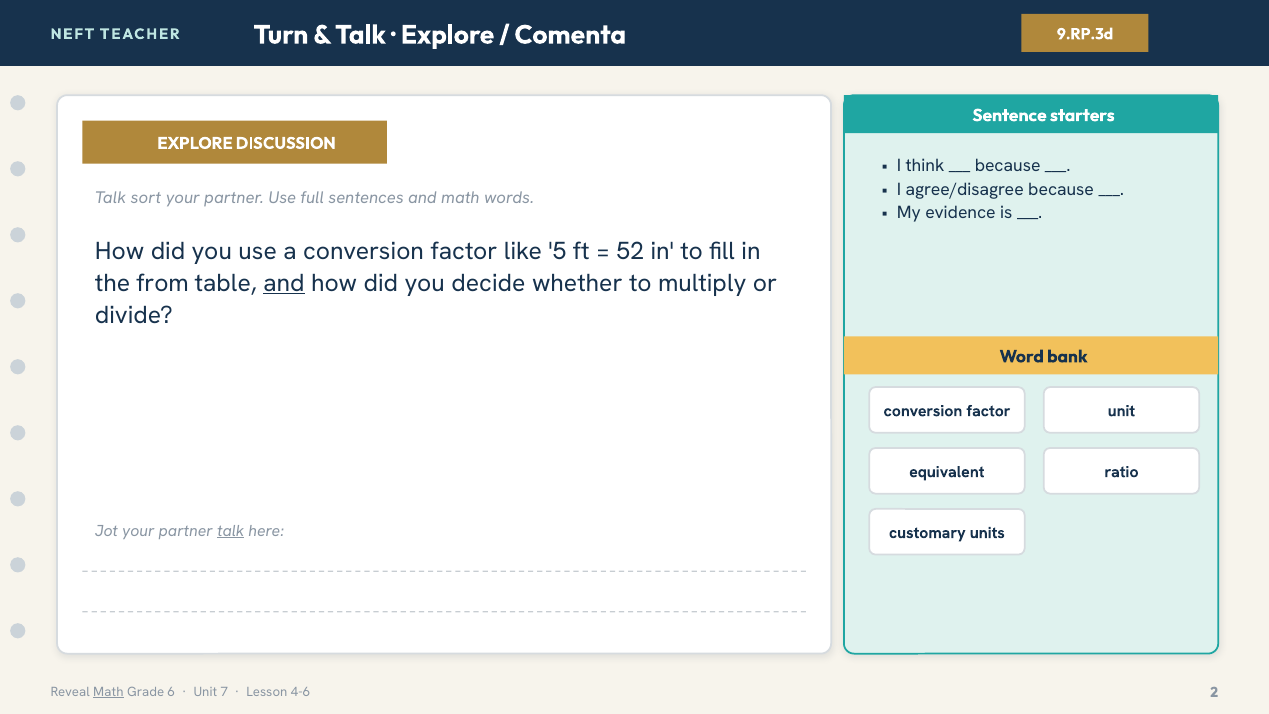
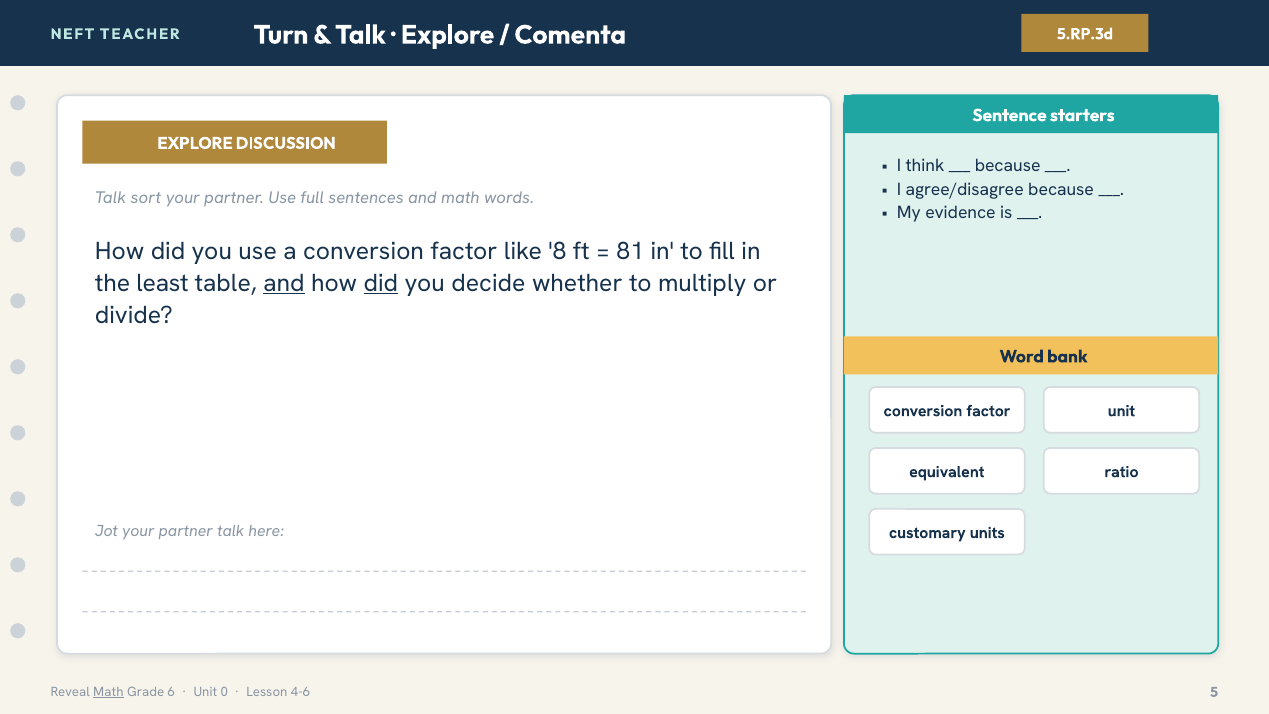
9.RP.3d: 9.RP.3d -> 5.RP.3d
5: 5 -> 8
52: 52 -> 81
from: from -> least
did at (381, 283) underline: none -> present
talk at (231, 531) underline: present -> none
7: 7 -> 0
2: 2 -> 5
